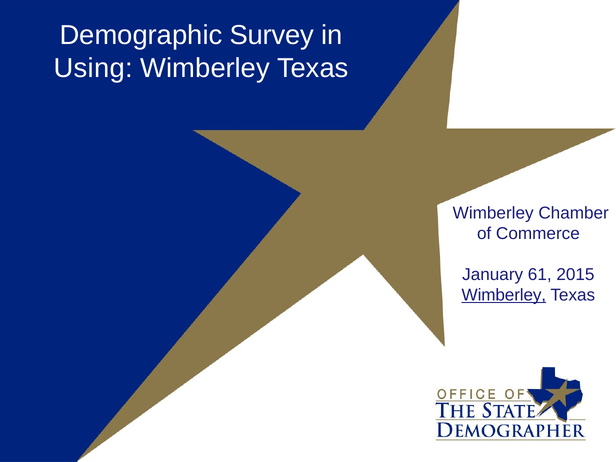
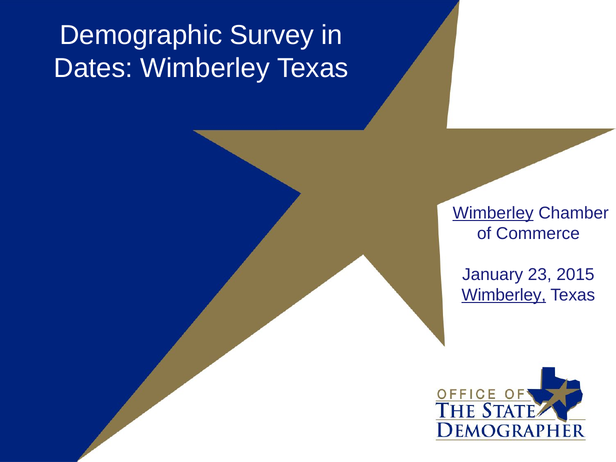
Using: Using -> Dates
Wimberley at (493, 213) underline: none -> present
61: 61 -> 23
